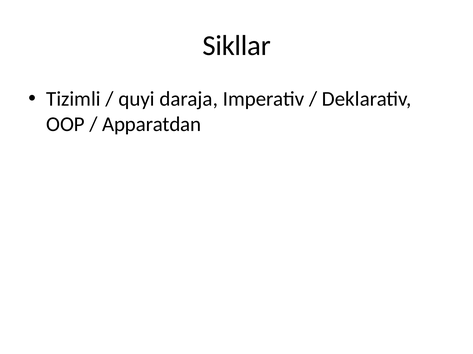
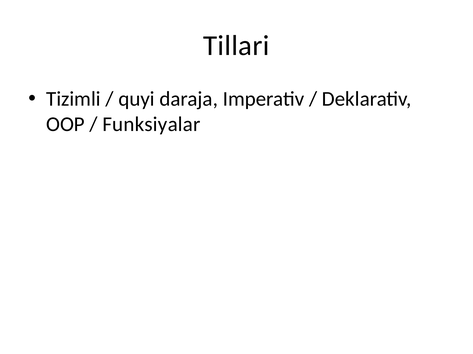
Sikllar: Sikllar -> Tillari
Apparatdan: Apparatdan -> Funksiyalar
